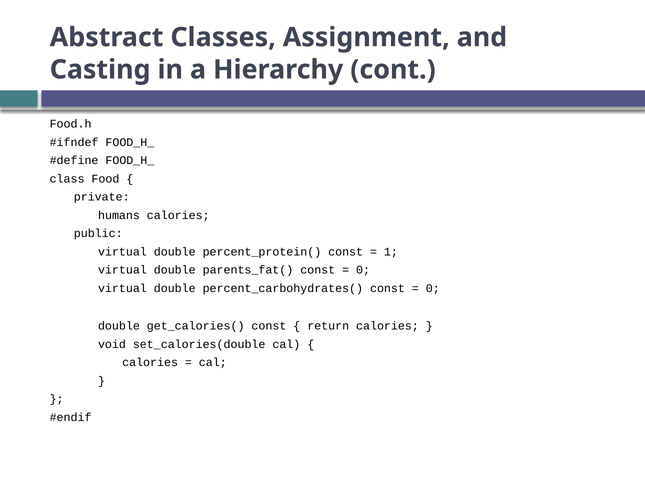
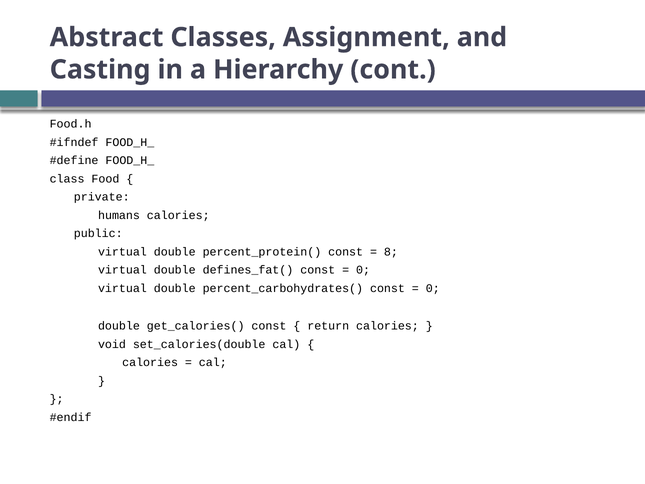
1: 1 -> 8
parents_fat(: parents_fat( -> defines_fat(
